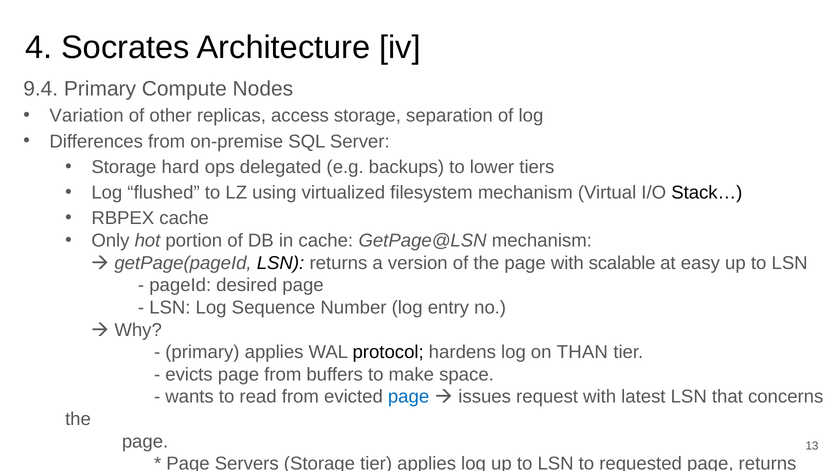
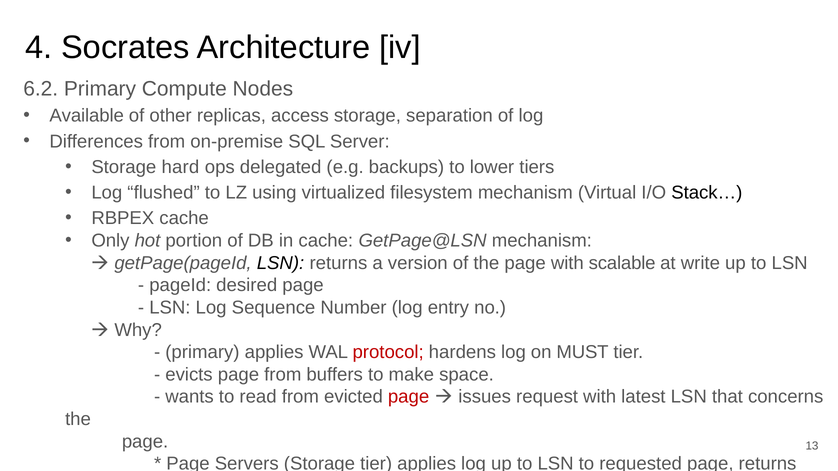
9.4: 9.4 -> 6.2
Variation: Variation -> Available
easy: easy -> write
protocol colour: black -> red
THAN: THAN -> MUST
page at (409, 397) colour: blue -> red
